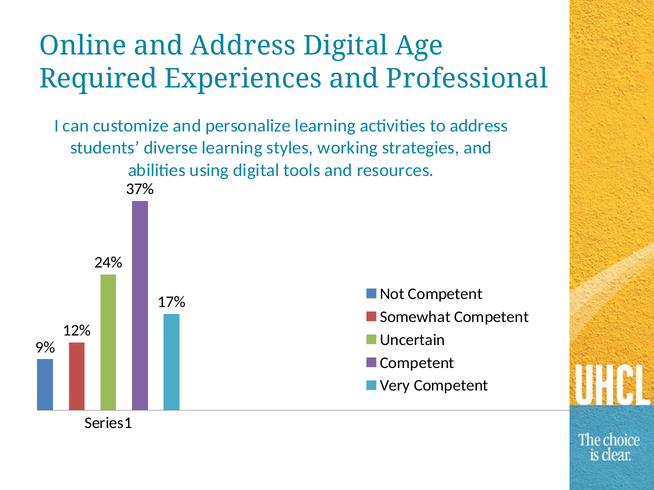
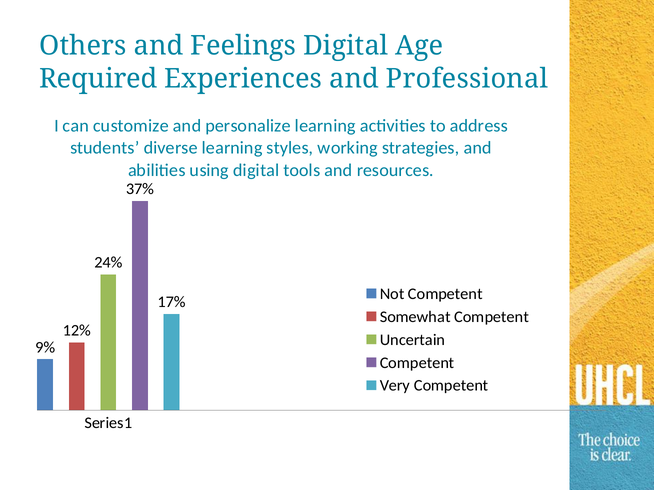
Online: Online -> Others
and Address: Address -> Feelings
